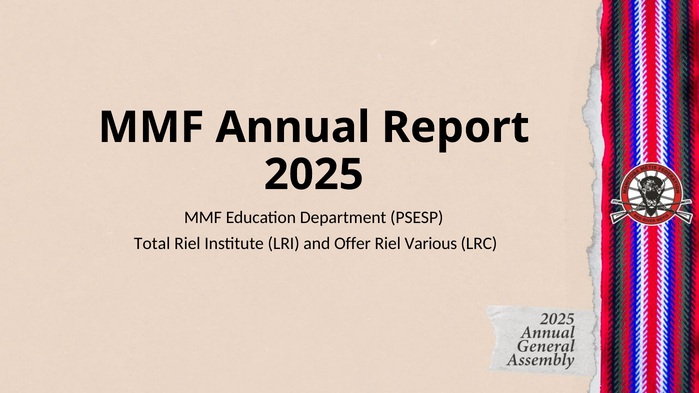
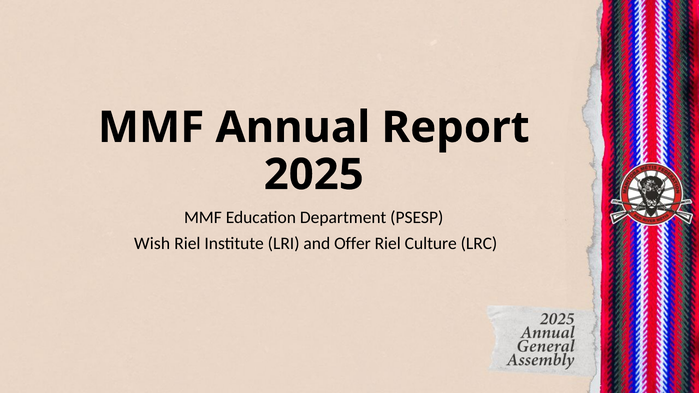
Total: Total -> Wish
Various: Various -> Culture
